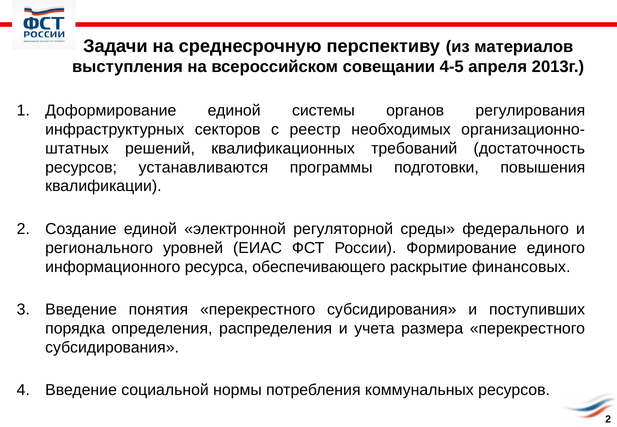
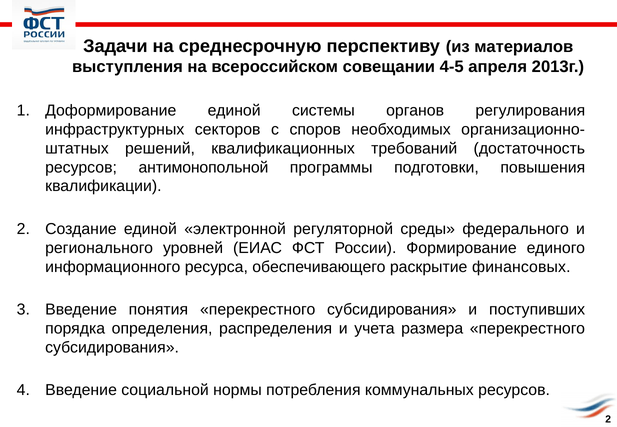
реестр: реестр -> споров
устанавливаются: устанавливаются -> антимонопольной
